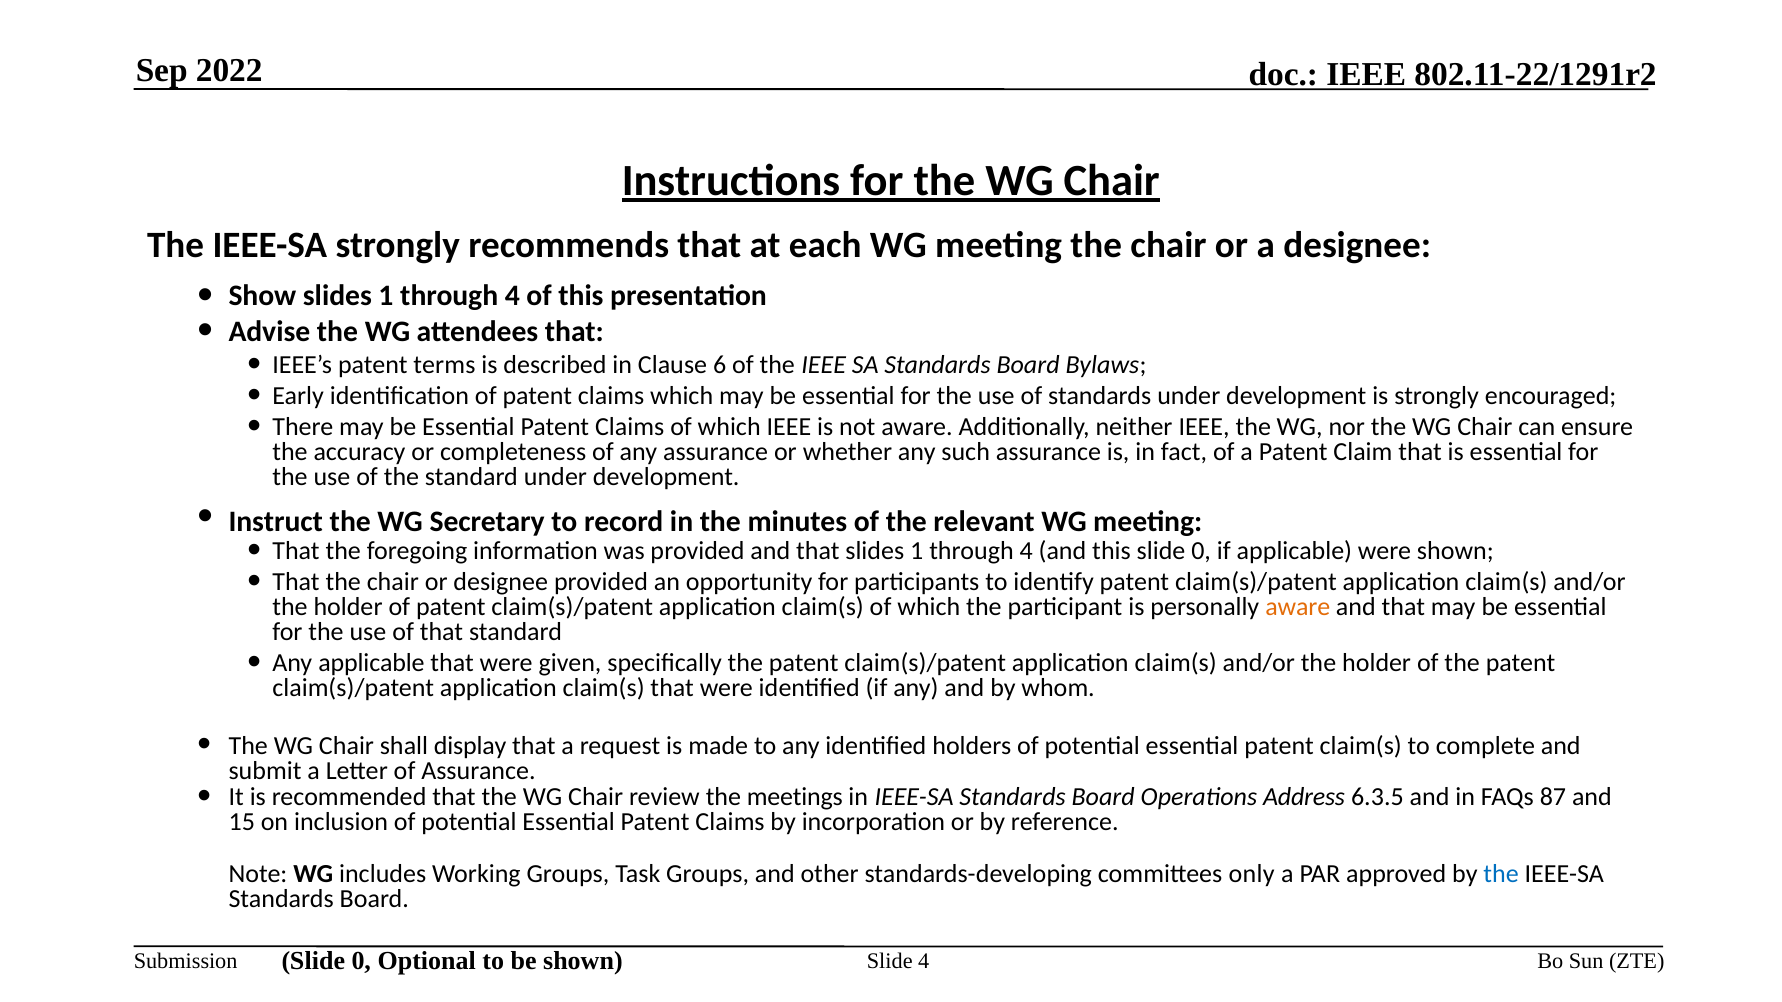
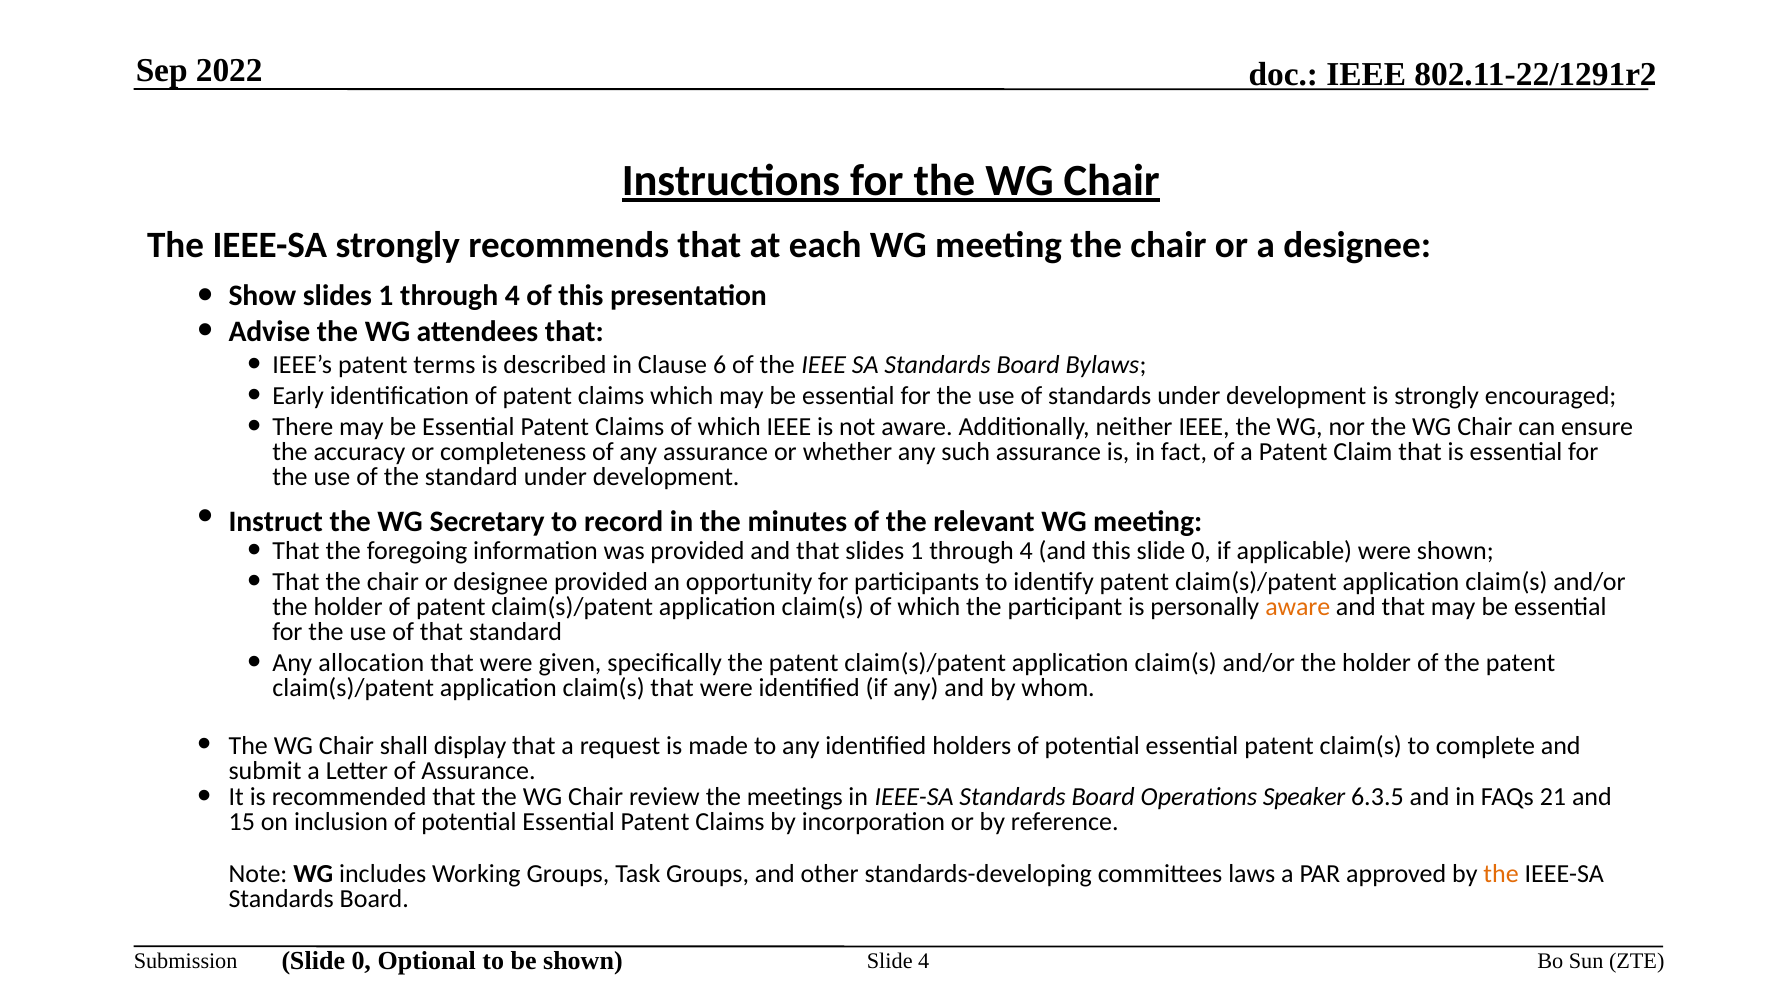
Any applicable: applicable -> allocation
Address: Address -> Speaker
87: 87 -> 21
only: only -> laws
the at (1501, 875) colour: blue -> orange
